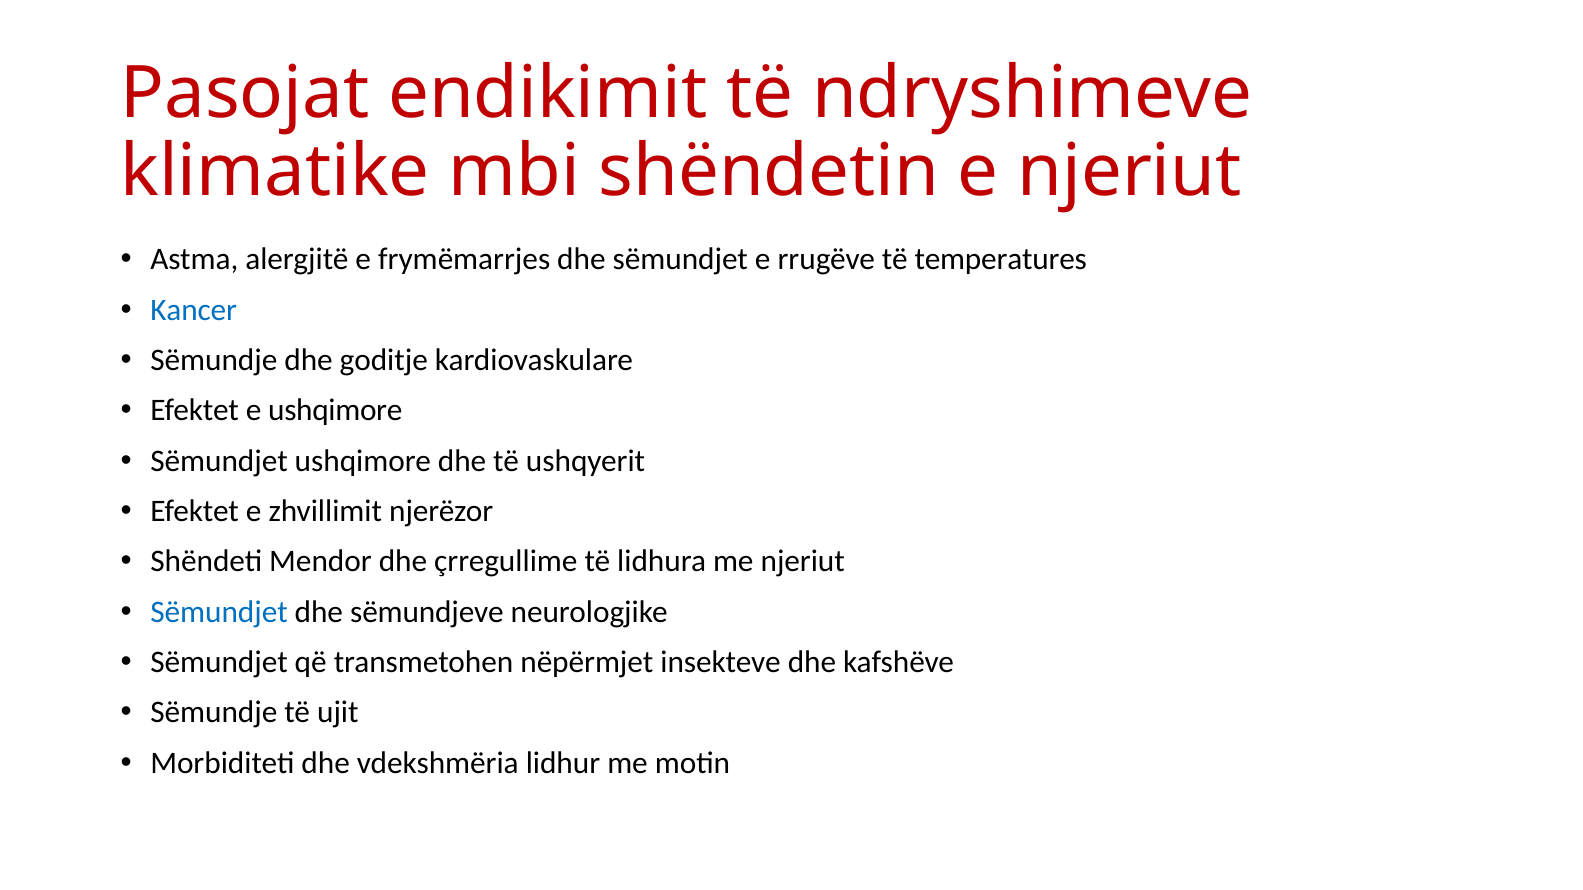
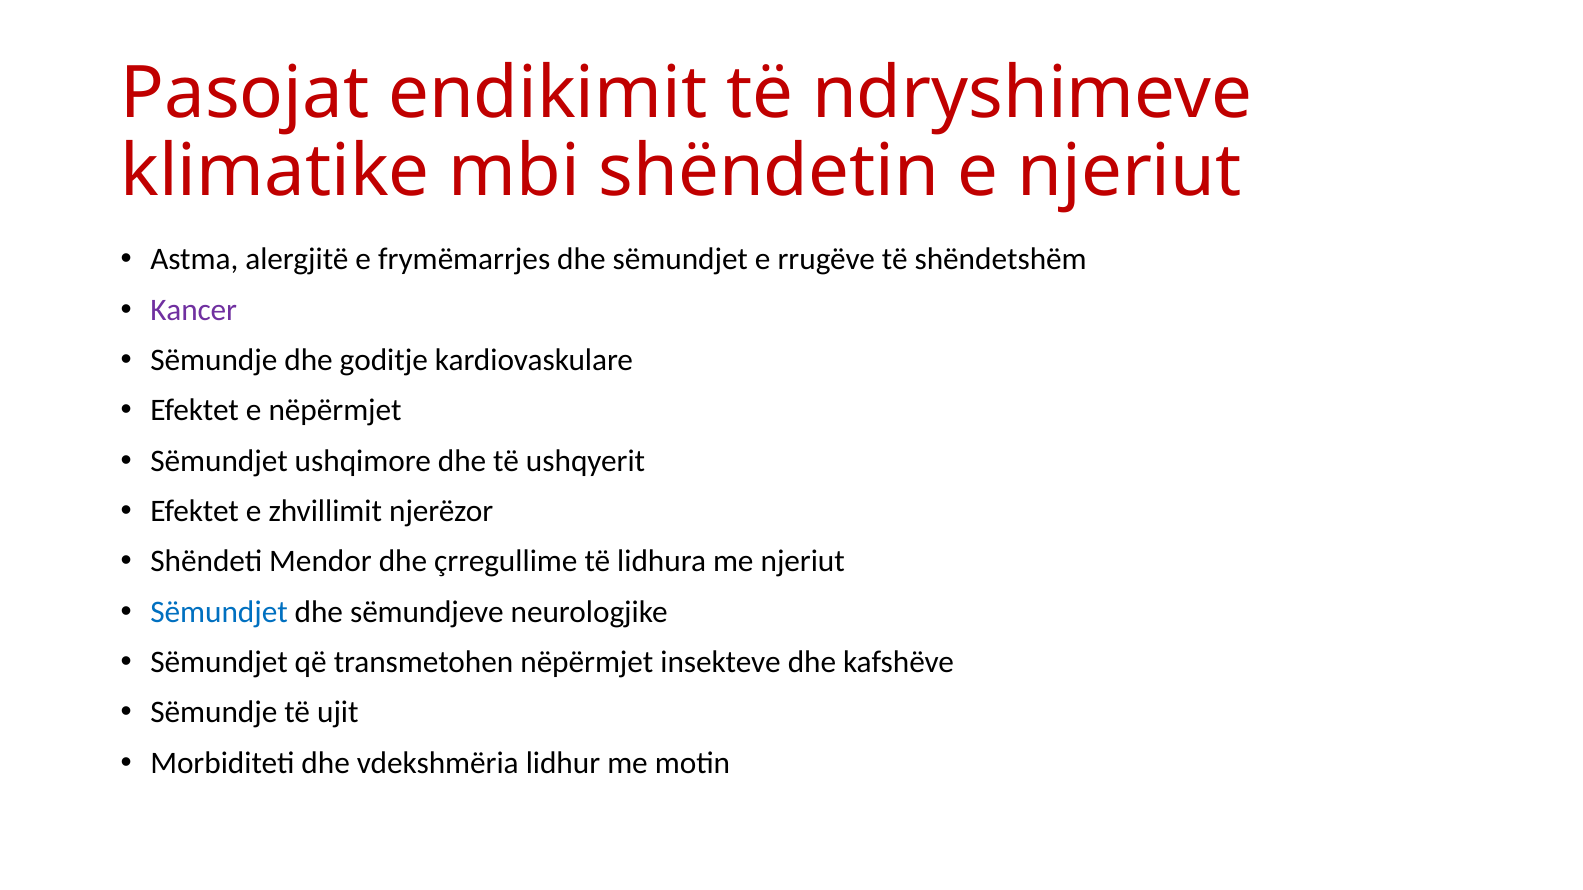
temperatures: temperatures -> shëndetshëm
Kancer colour: blue -> purple
e ushqimore: ushqimore -> nëpërmjet
